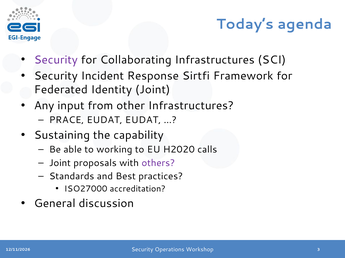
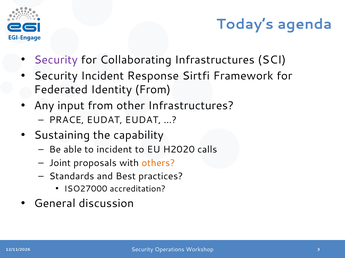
Identity Joint: Joint -> From
to working: working -> incident
others colour: purple -> orange
